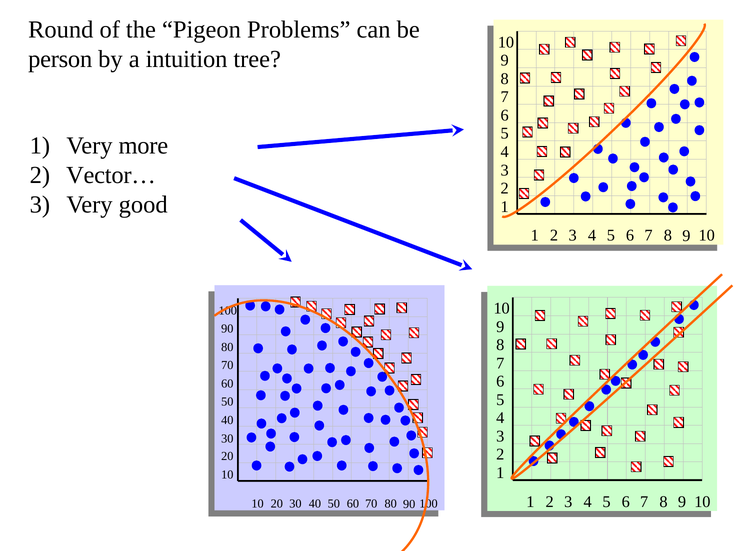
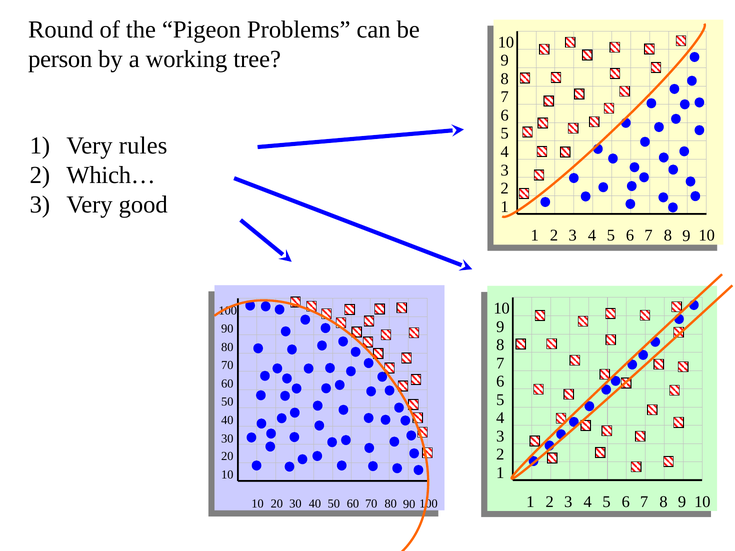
intuition: intuition -> working
more: more -> rules
Vector…: Vector… -> Which…
